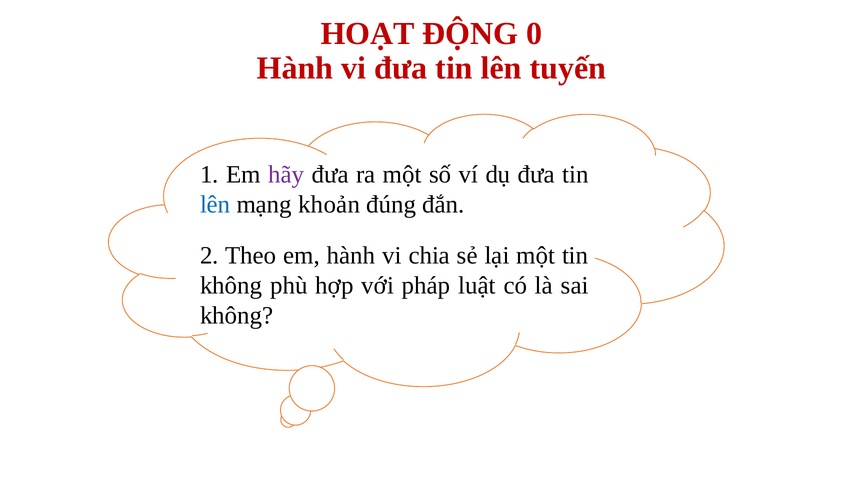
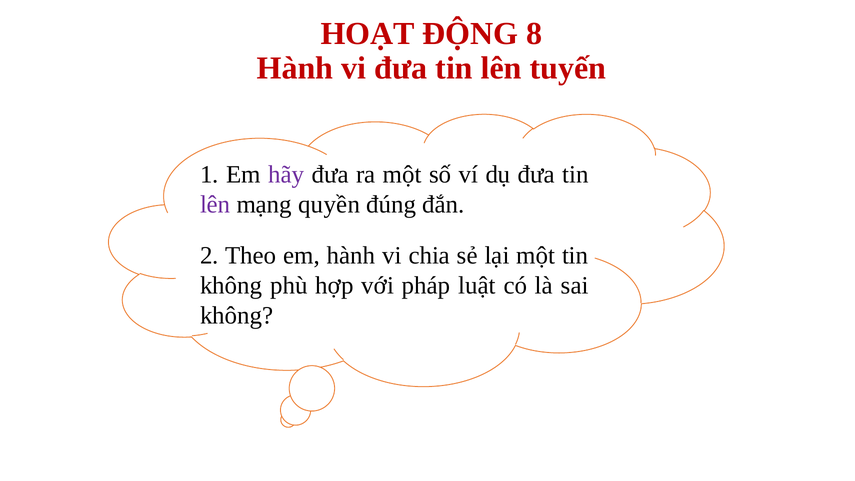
0: 0 -> 8
lên at (215, 204) colour: blue -> purple
khoản: khoản -> quyền
